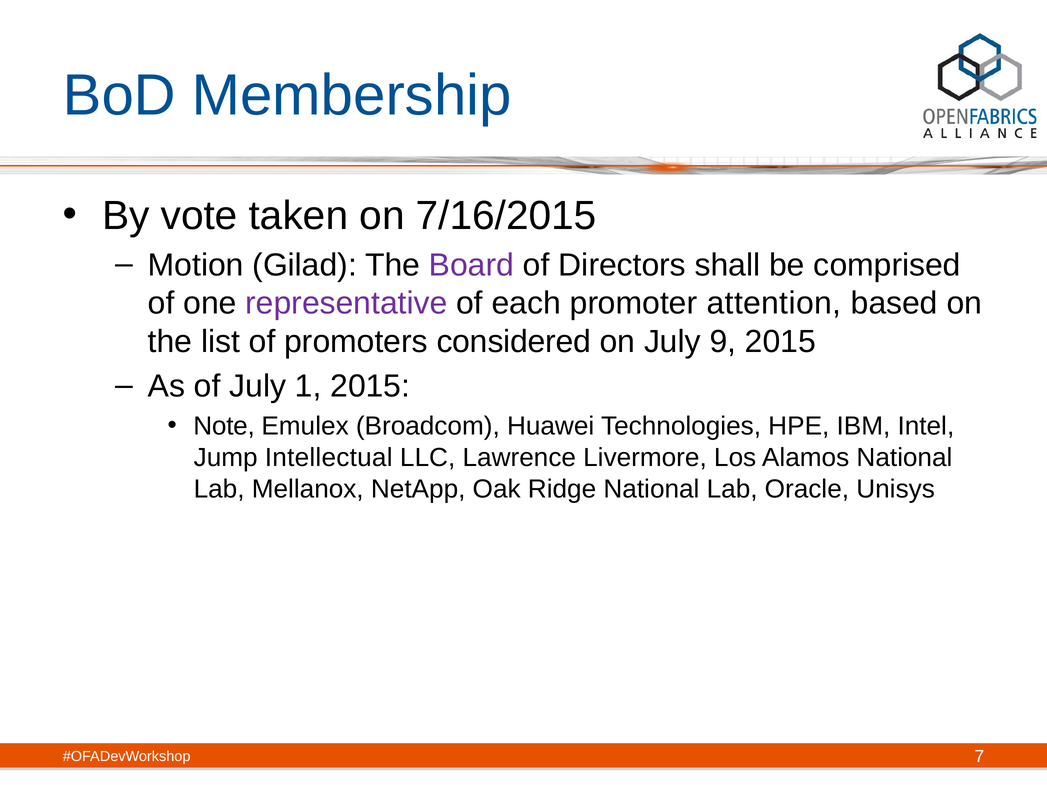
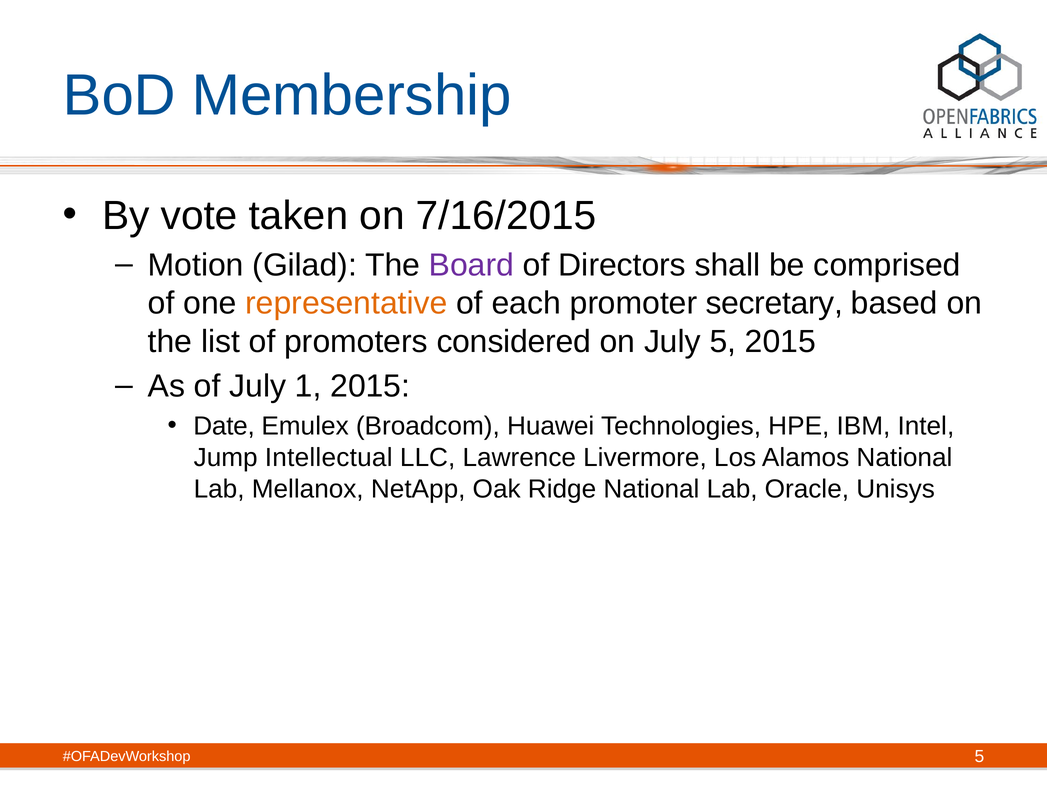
representative colour: purple -> orange
attention: attention -> secretary
July 9: 9 -> 5
Note: Note -> Date
7 at (979, 757): 7 -> 5
